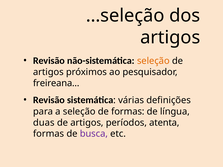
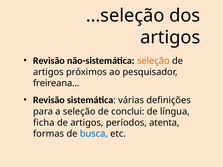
de formas: formas -> conclui
duas: duas -> ficha
busca colour: purple -> blue
